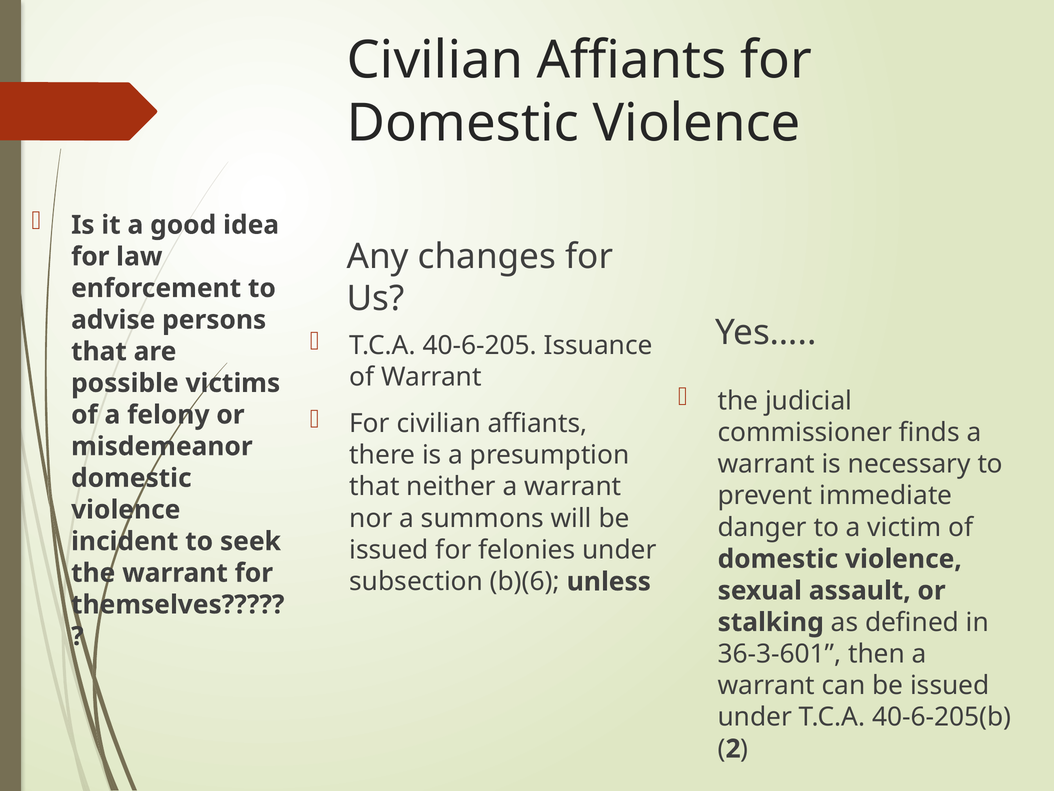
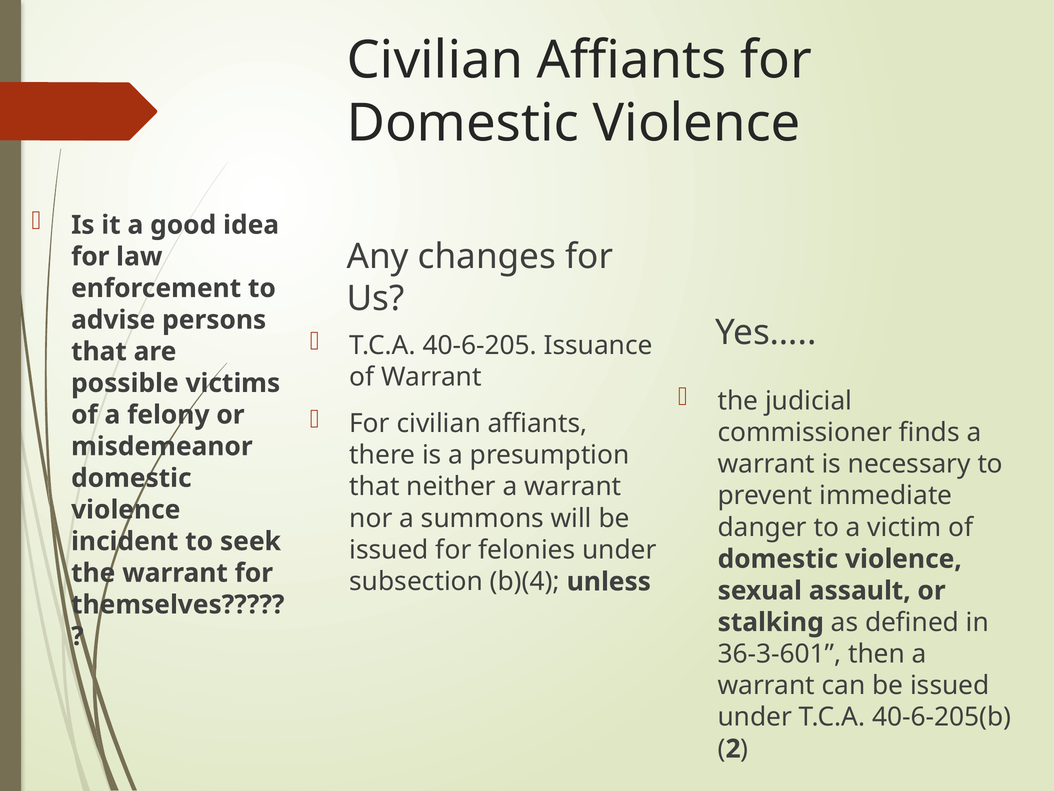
b)(6: b)(6 -> b)(4
